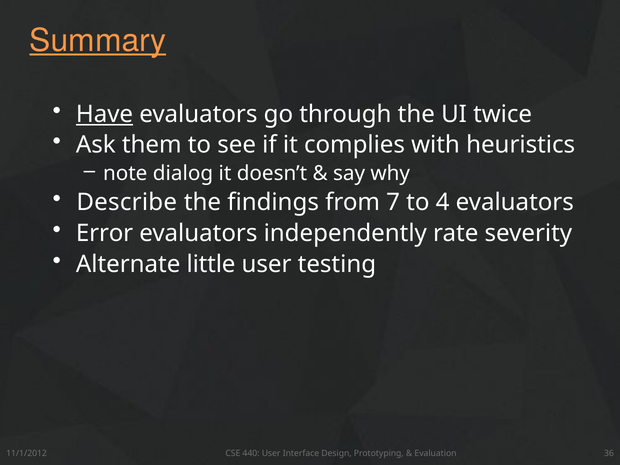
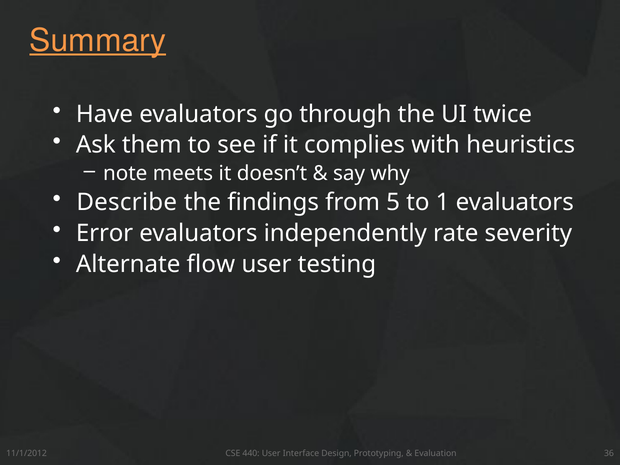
Have underline: present -> none
dialog: dialog -> meets
7: 7 -> 5
4: 4 -> 1
little: little -> flow
